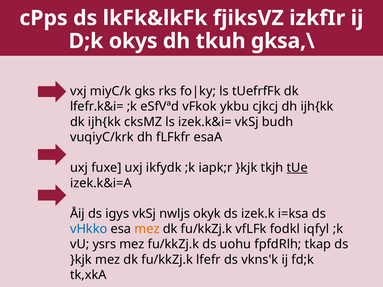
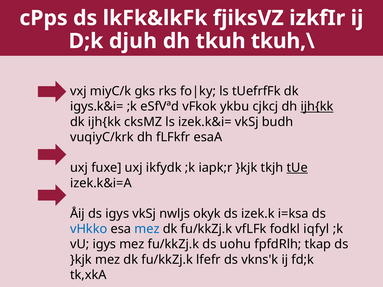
okys: okys -> djuh
gksa,\: gksa,\ -> tkuh,\
lfefr.k&i=: lfefr.k&i= -> igys.k&i=
ijh{kk at (317, 107) underline: none -> present
mez at (147, 229) colour: orange -> blue
vU ysrs: ysrs -> igys
